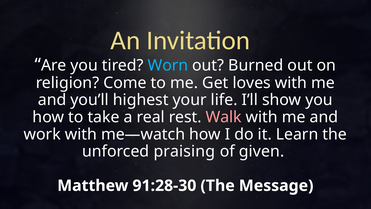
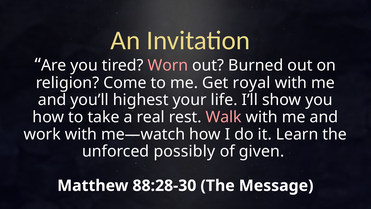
Worn colour: light blue -> pink
loves: loves -> royal
praising: praising -> possibly
91:28-30: 91:28-30 -> 88:28-30
